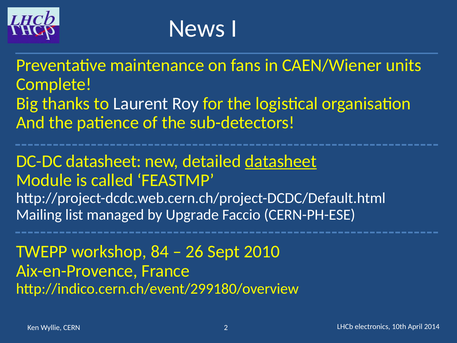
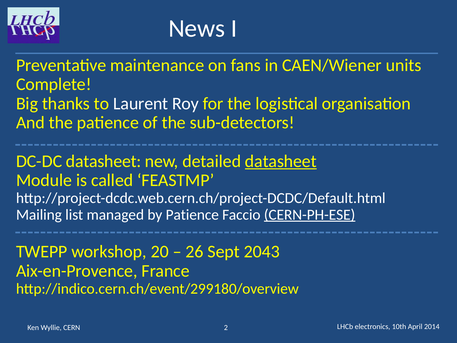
by Upgrade: Upgrade -> Patience
CERN-PH-ESE underline: none -> present
84: 84 -> 20
2010: 2010 -> 2043
